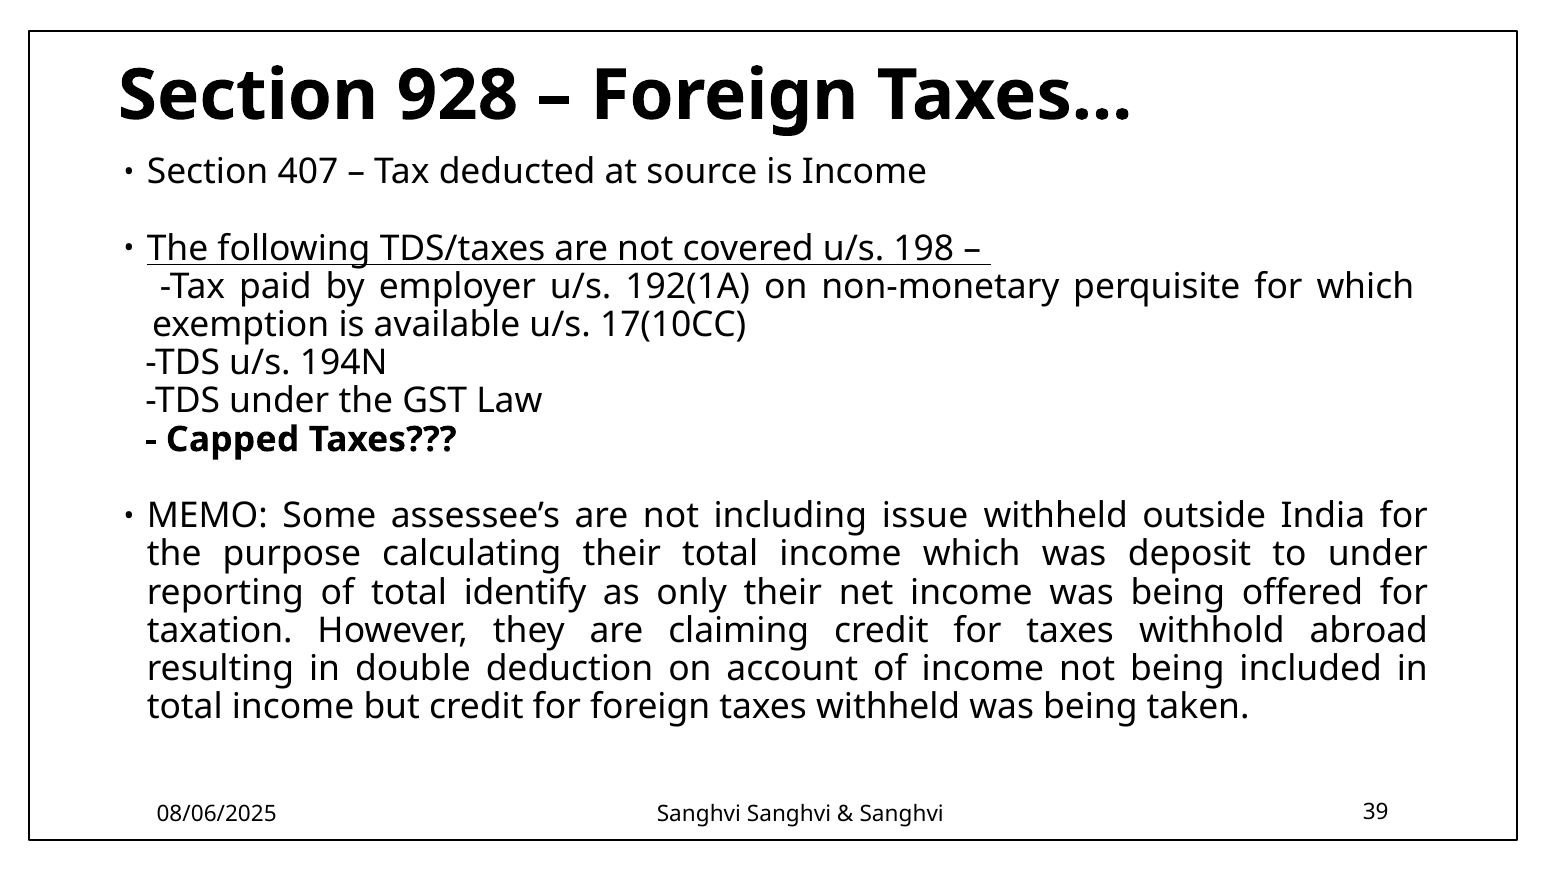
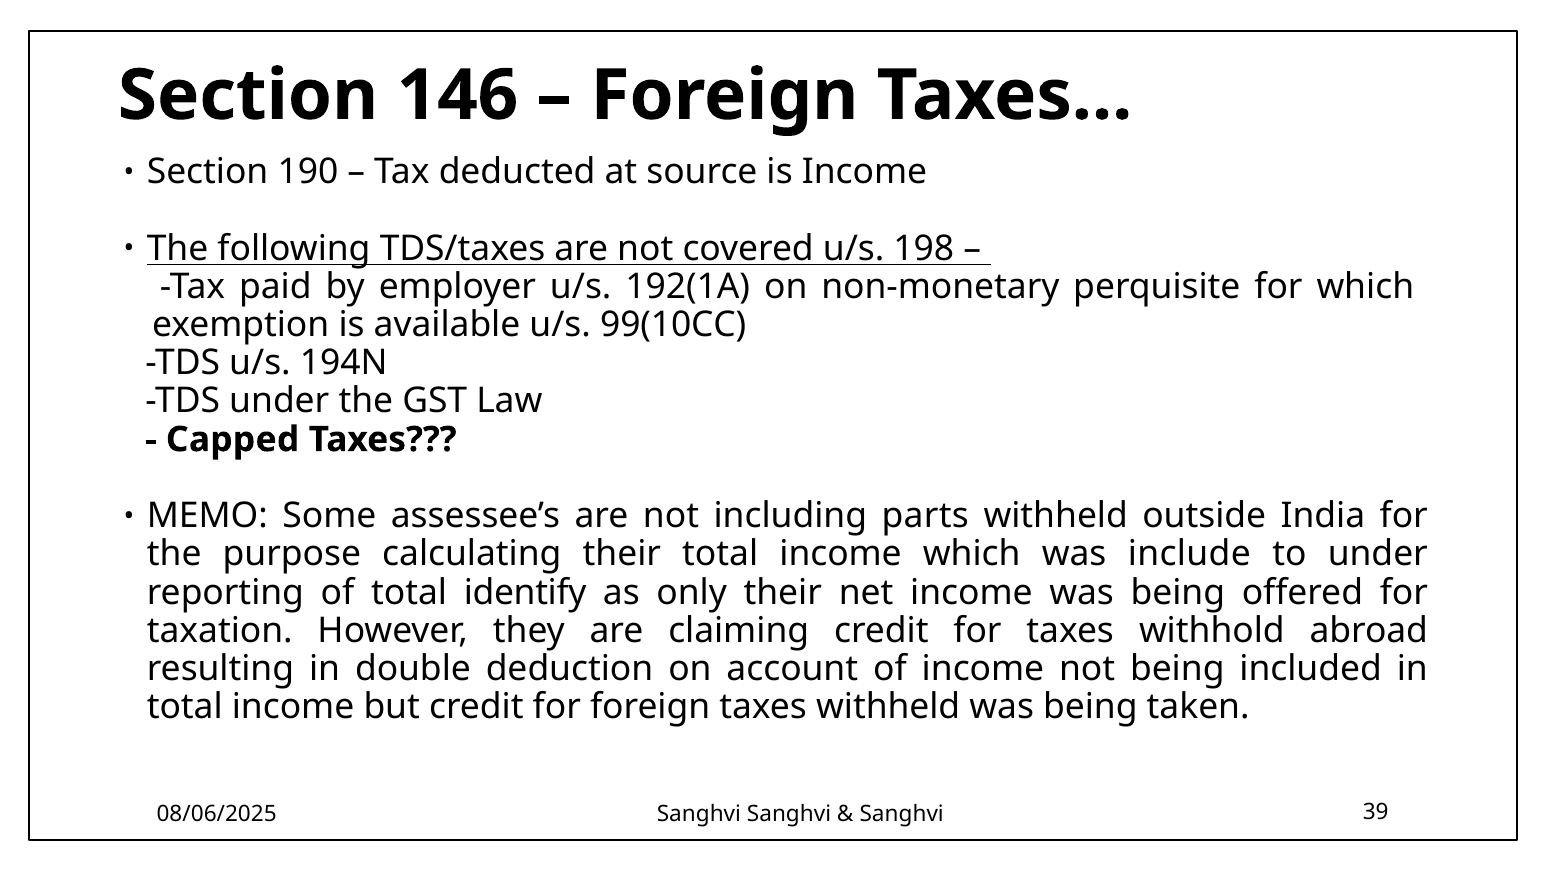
928: 928 -> 146
407: 407 -> 190
17(10CC: 17(10CC -> 99(10CC
issue: issue -> parts
deposit: deposit -> include
